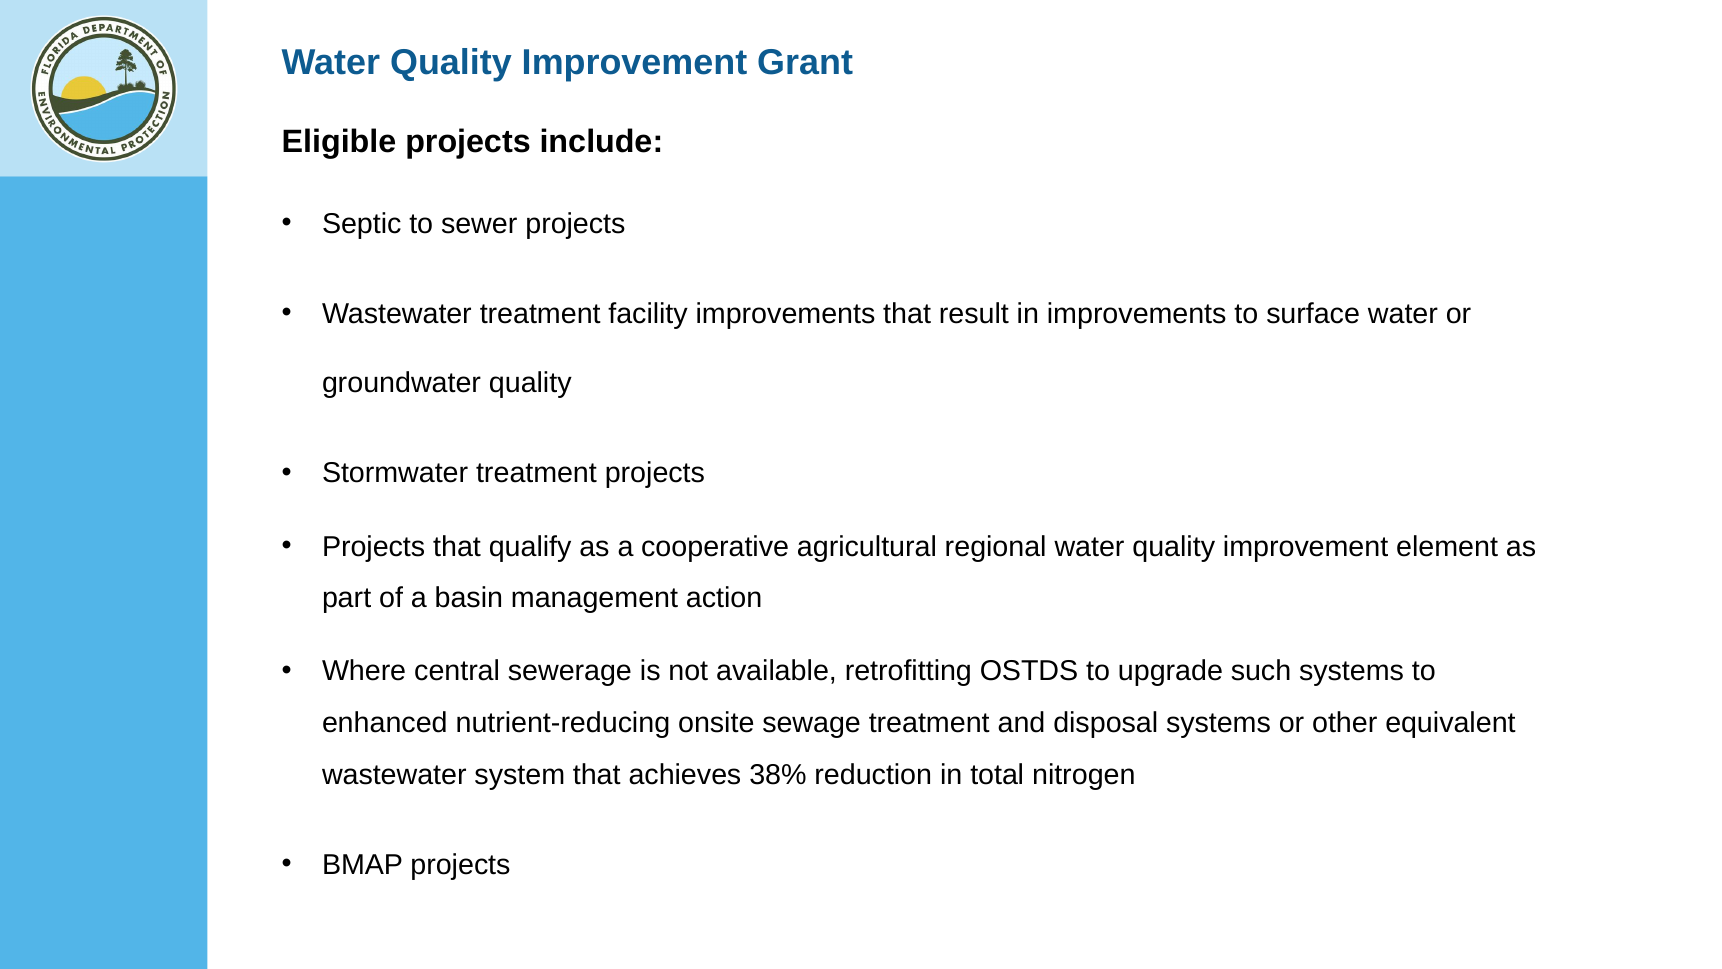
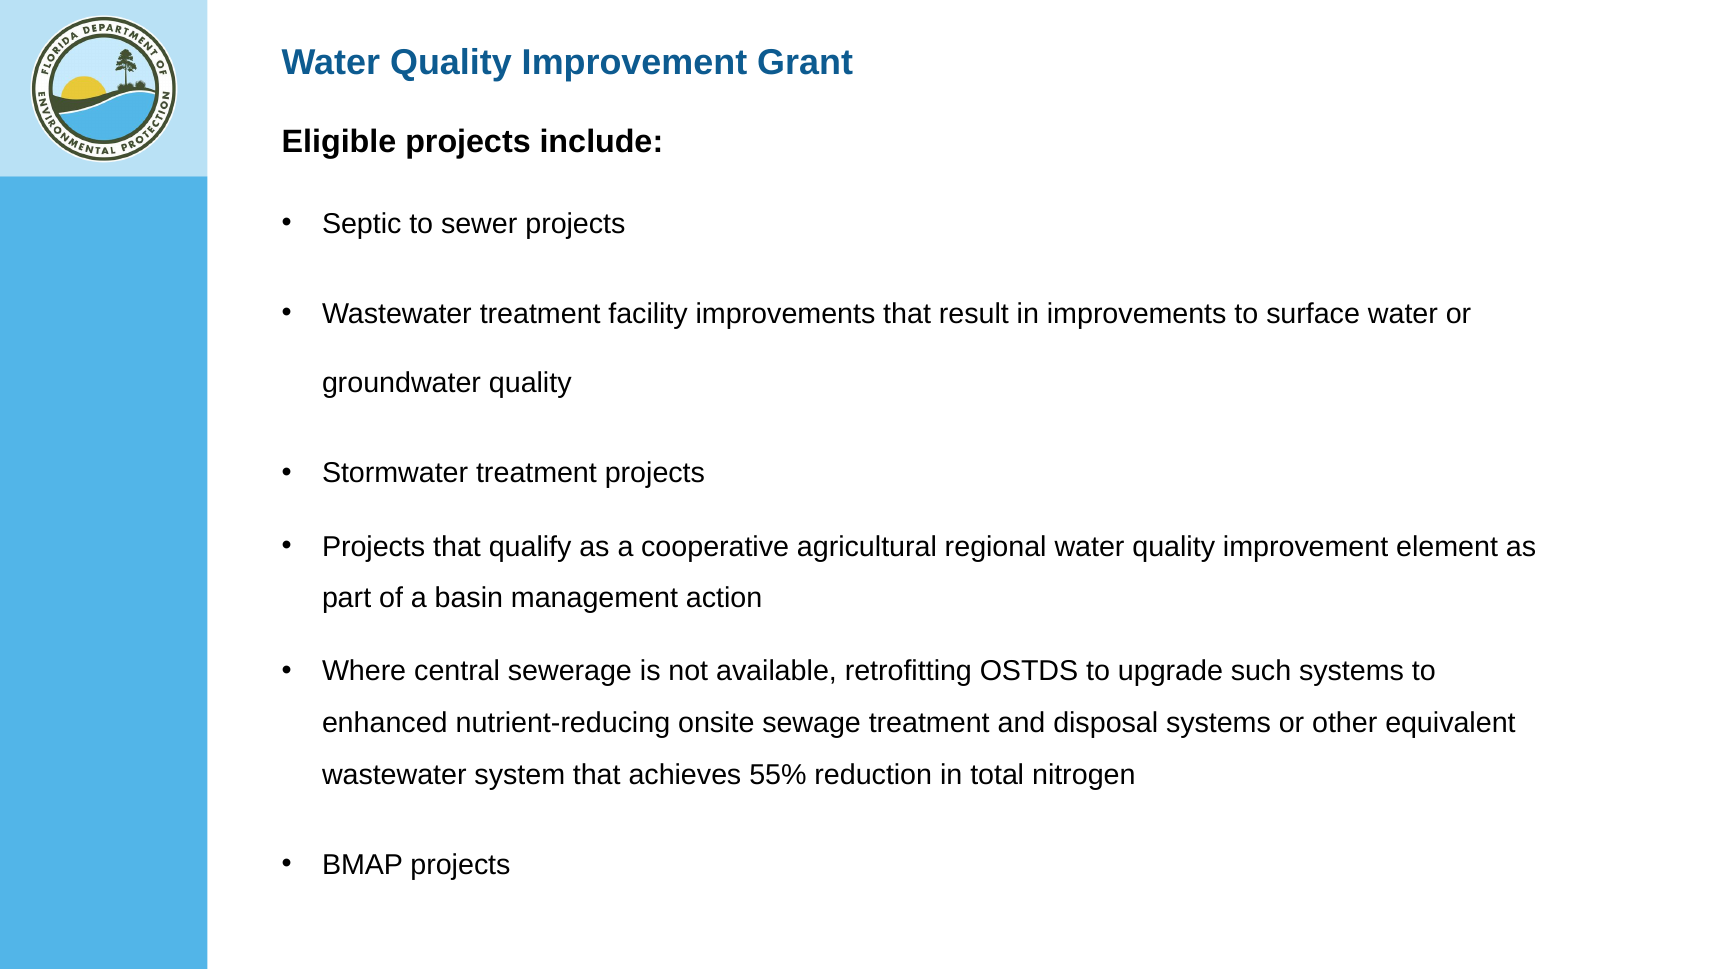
38%: 38% -> 55%
